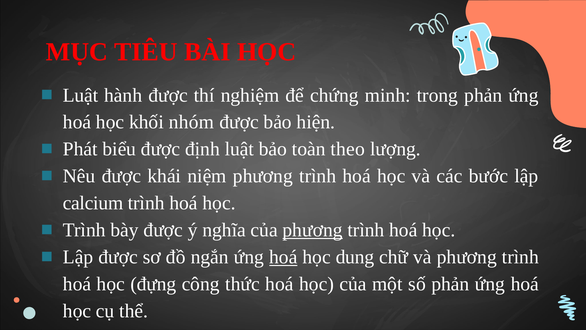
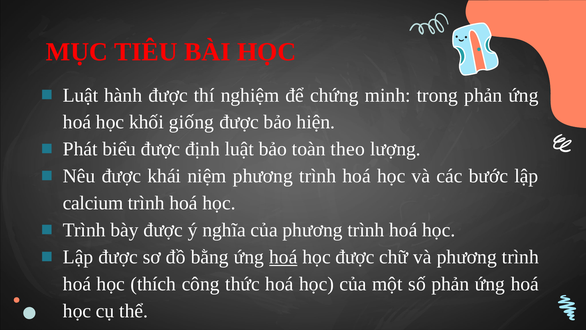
nhóm: nhóm -> giống
phương at (313, 230) underline: present -> none
ngắn: ngắn -> bằng
học dung: dung -> được
đựng: đựng -> thích
